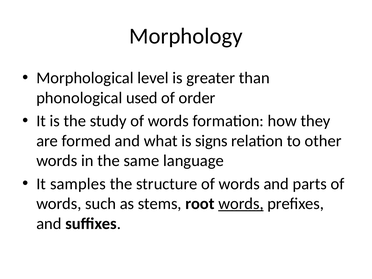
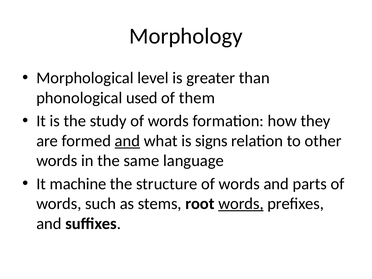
order: order -> them
and at (127, 141) underline: none -> present
samples: samples -> machine
